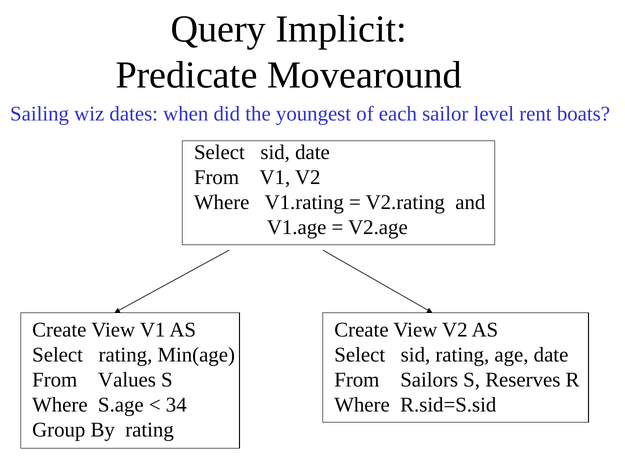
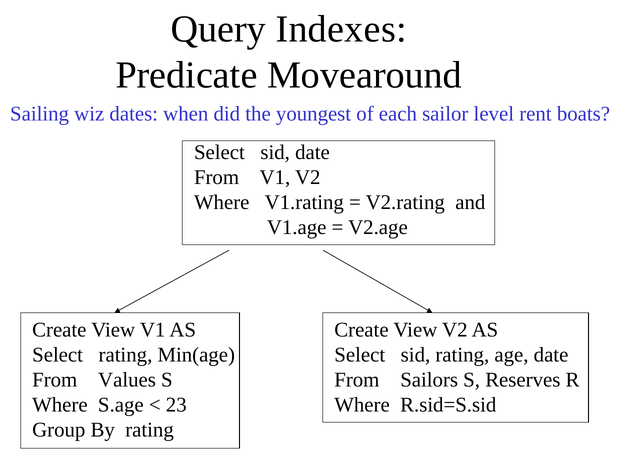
Implicit: Implicit -> Indexes
34: 34 -> 23
